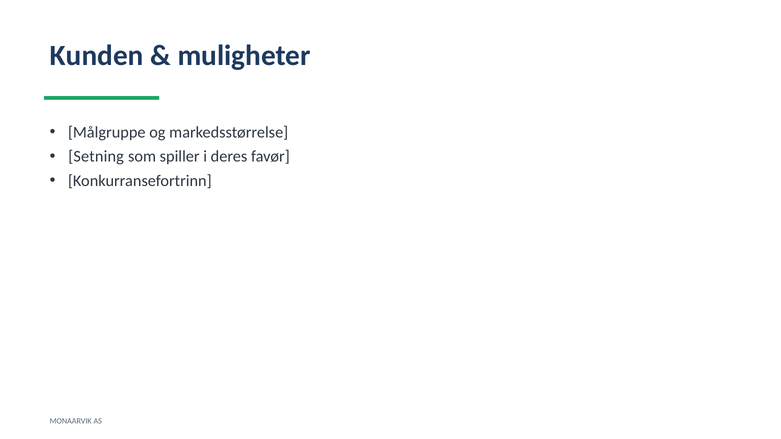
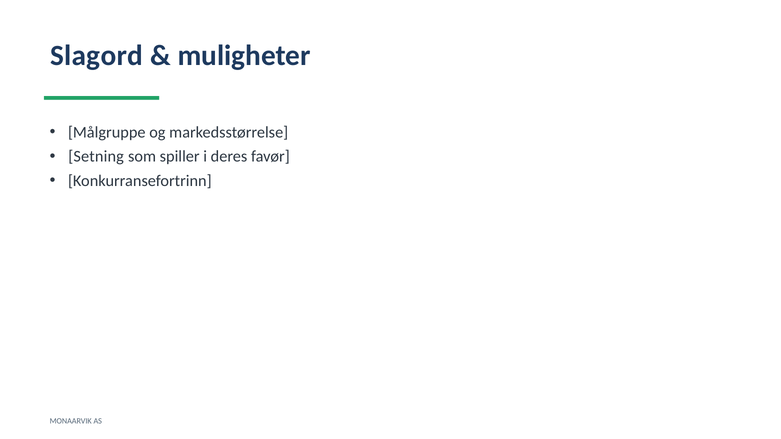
Kunden: Kunden -> Slagord
